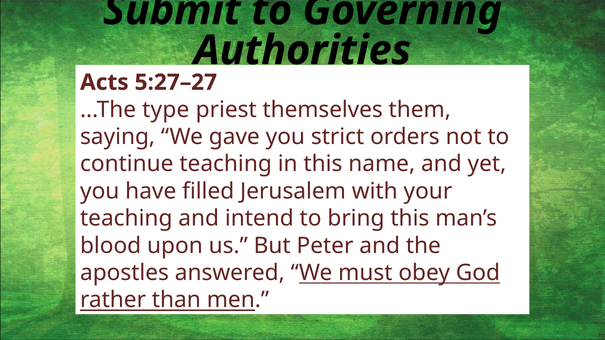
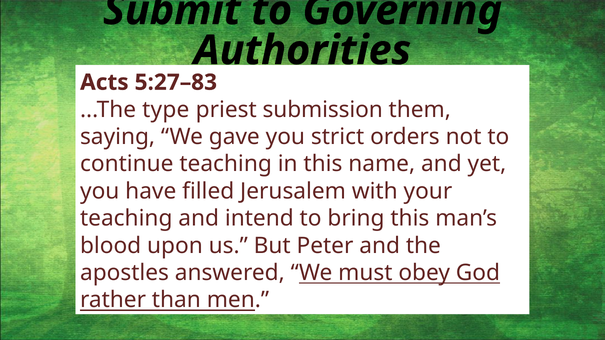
5:27–27: 5:27–27 -> 5:27–83
themselves: themselves -> submission
